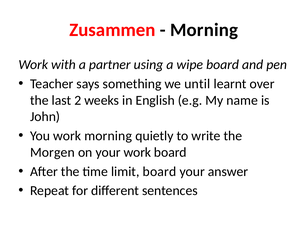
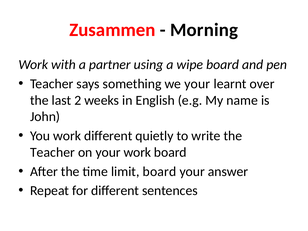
we until: until -> your
work morning: morning -> different
Morgen at (52, 152): Morgen -> Teacher
